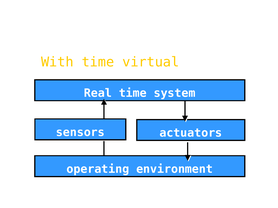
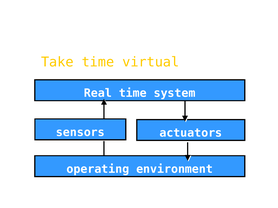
With: With -> Take
